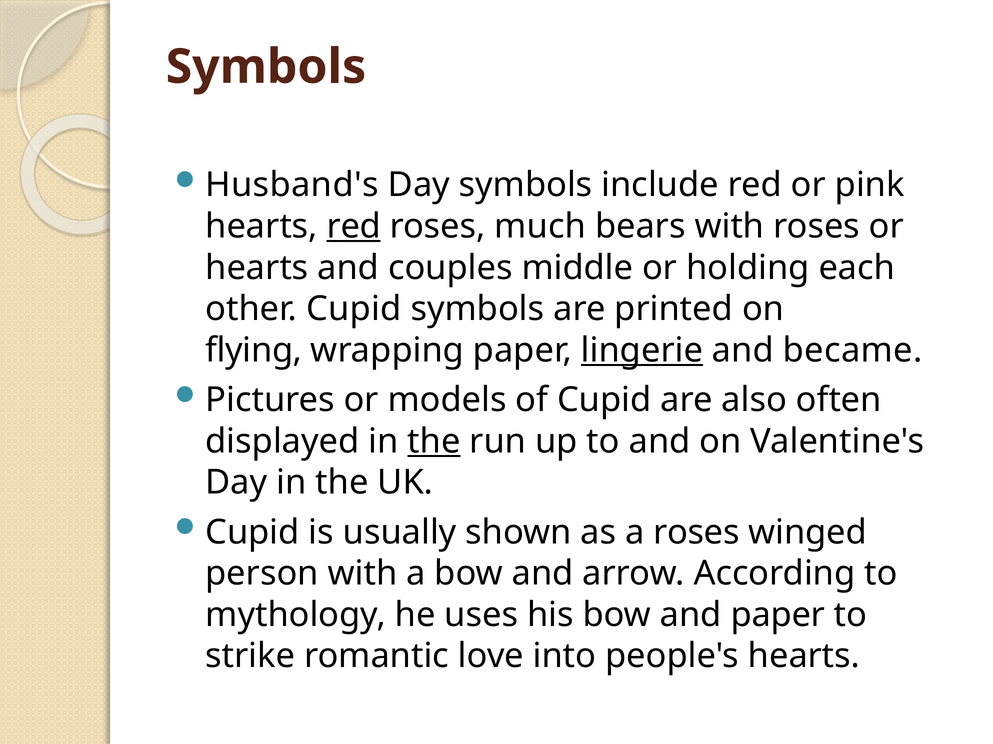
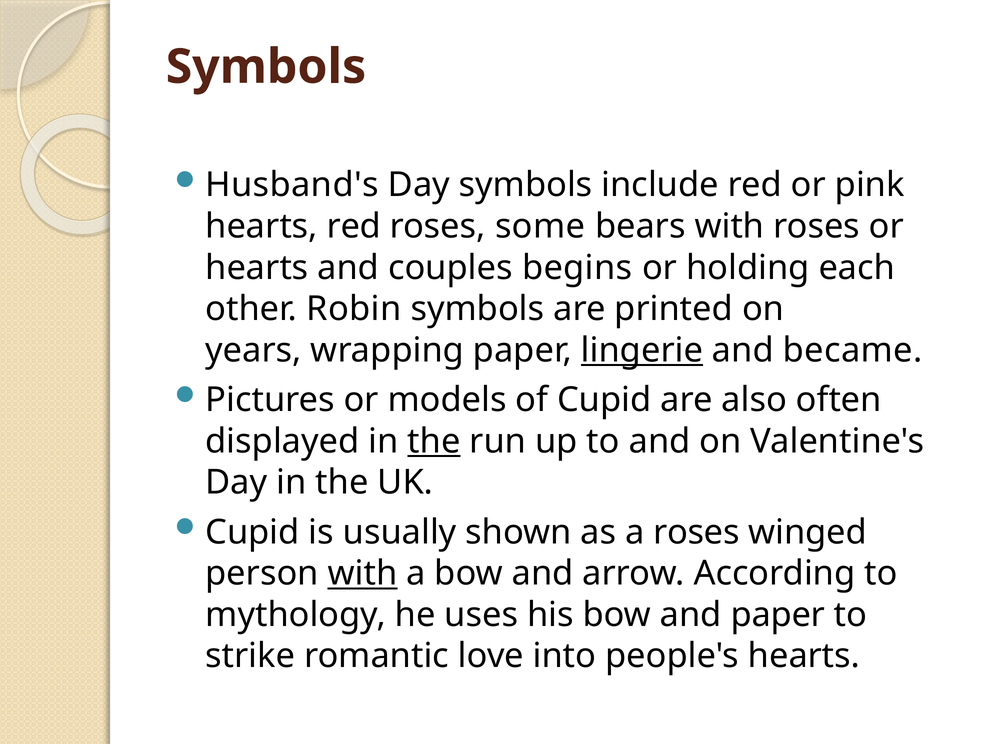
red at (354, 227) underline: present -> none
much: much -> some
middle: middle -> begins
other Cupid: Cupid -> Robin
flying: flying -> years
with at (362, 574) underline: none -> present
